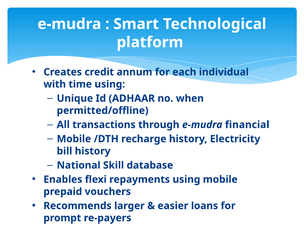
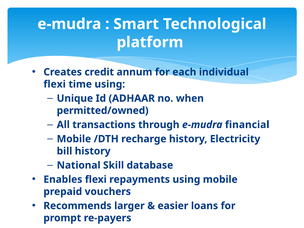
with at (55, 84): with -> flexi
permitted/offline: permitted/offline -> permitted/owned
